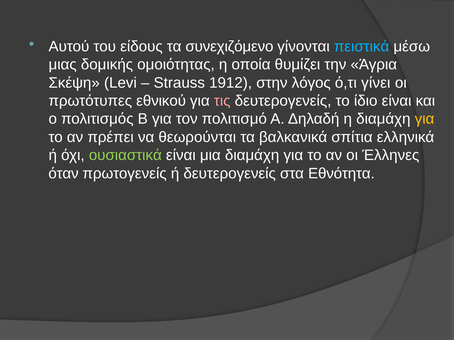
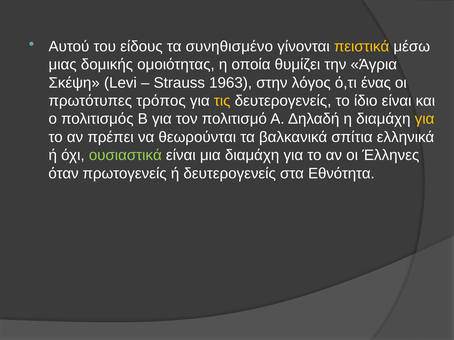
συνεχιζόμενο: συνεχιζόμενο -> συνηθισμένο
πειστικά colour: light blue -> yellow
1912: 1912 -> 1963
γίνει: γίνει -> ένας
εθνικού: εθνικού -> τρόπος
τις colour: pink -> yellow
